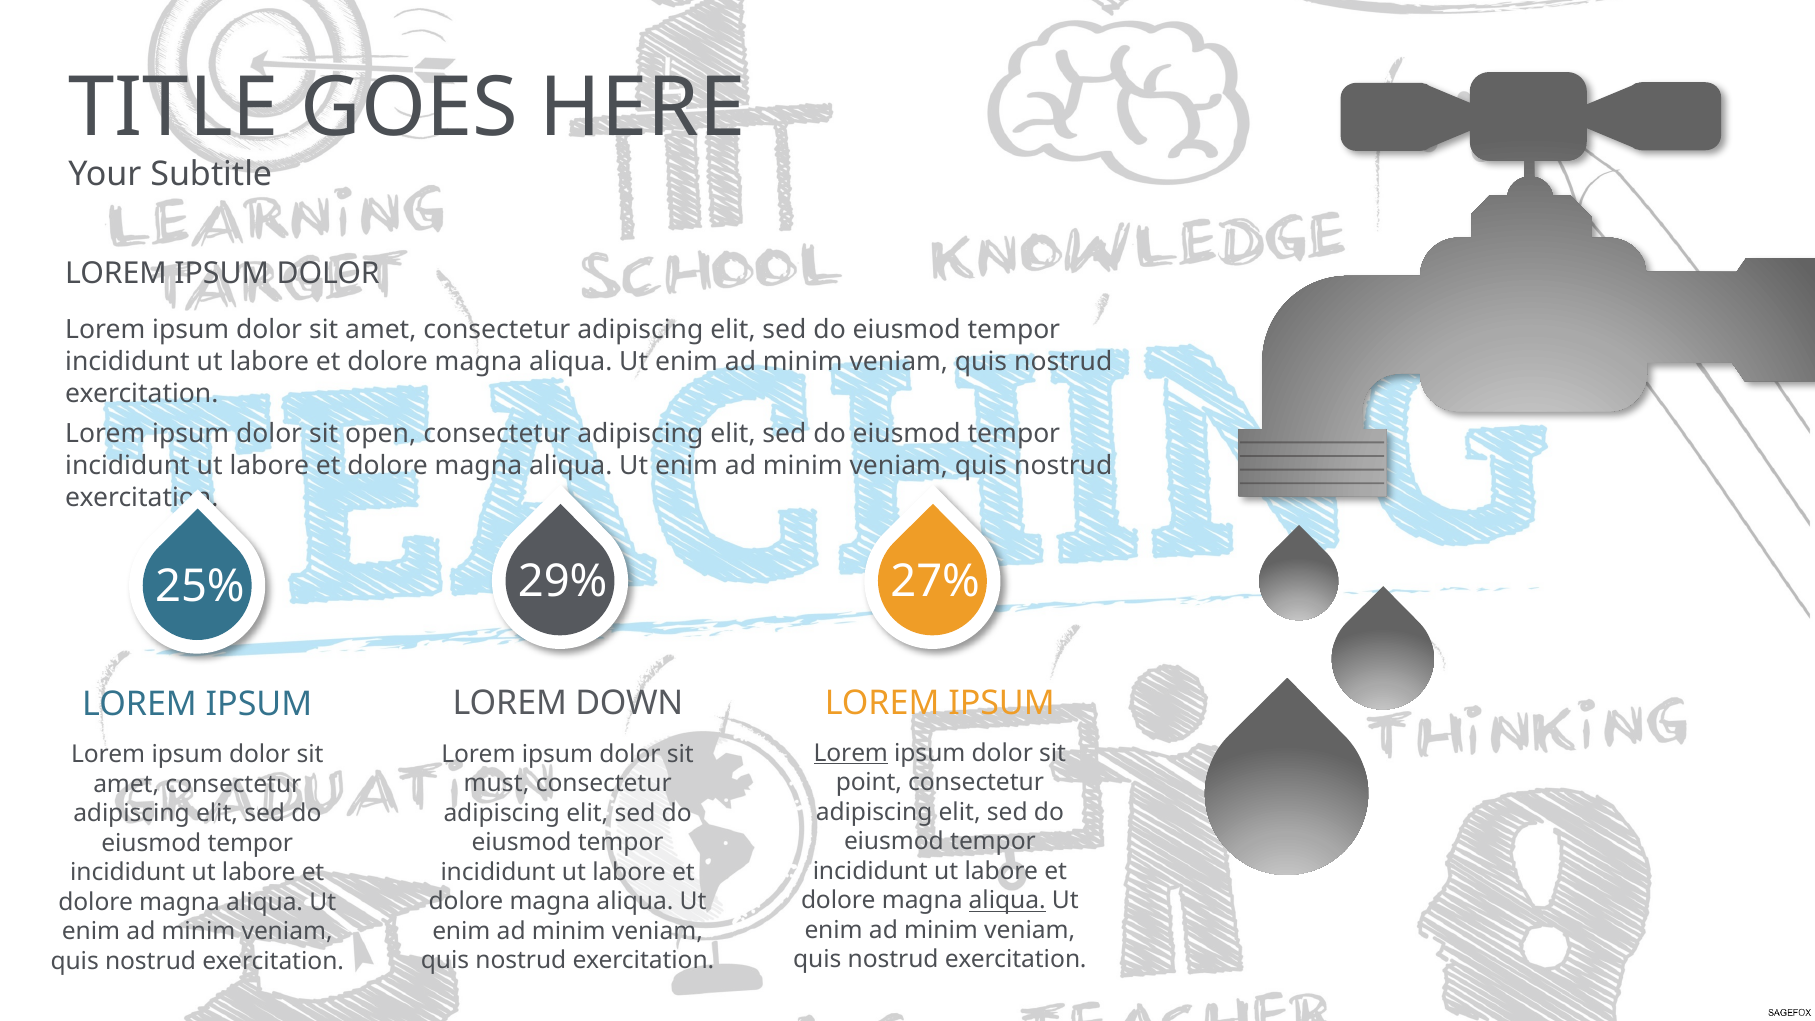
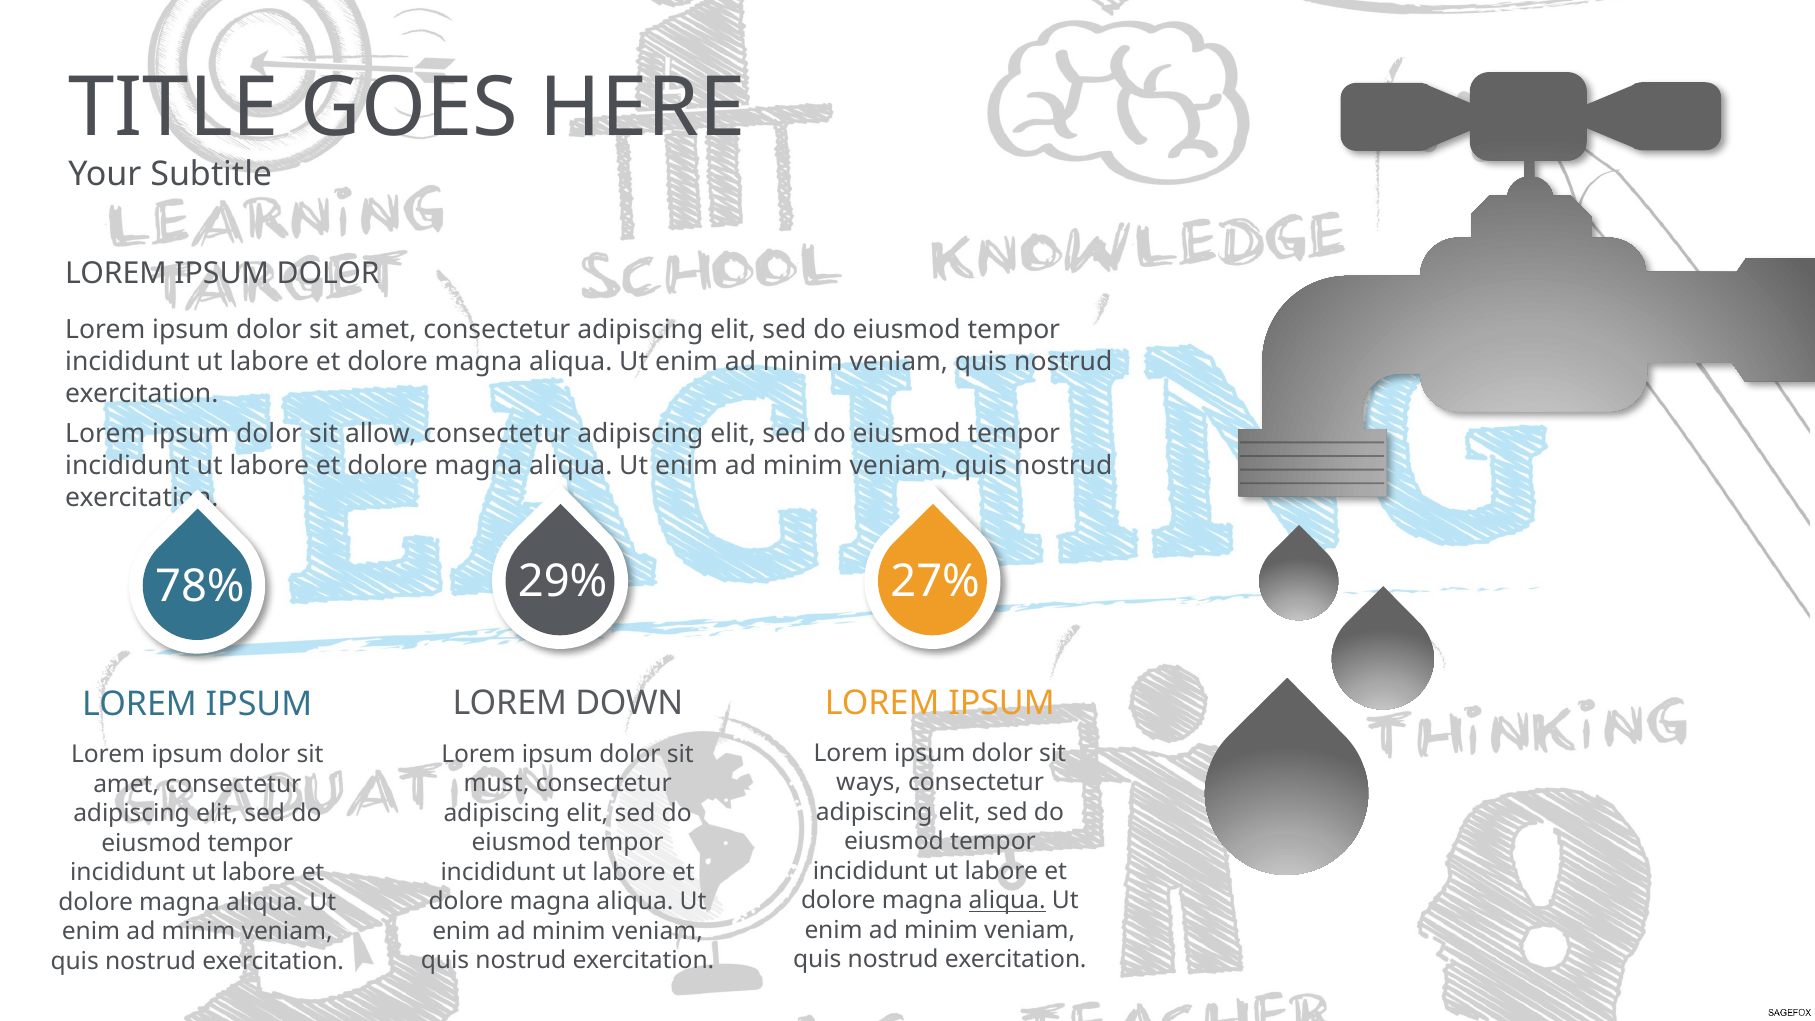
open: open -> allow
25%: 25% -> 78%
Lorem at (851, 753) underline: present -> none
point: point -> ways
